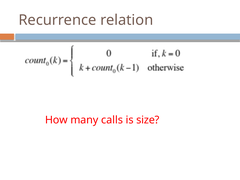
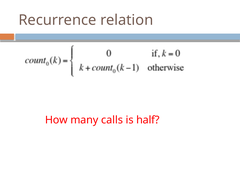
size: size -> half
